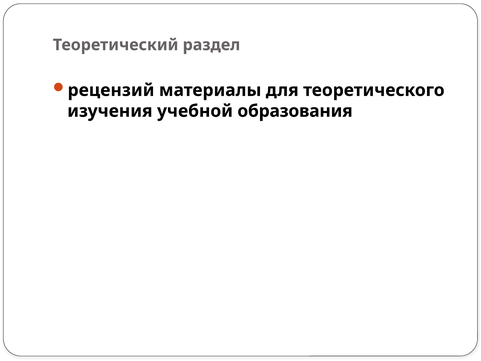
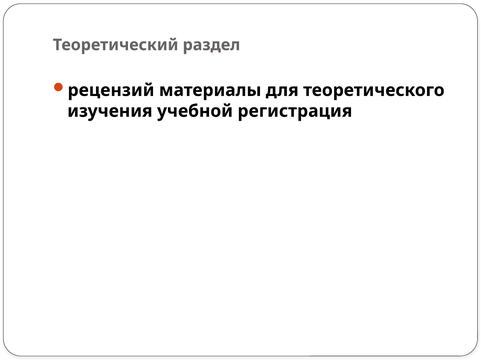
образования: образования -> регистрация
